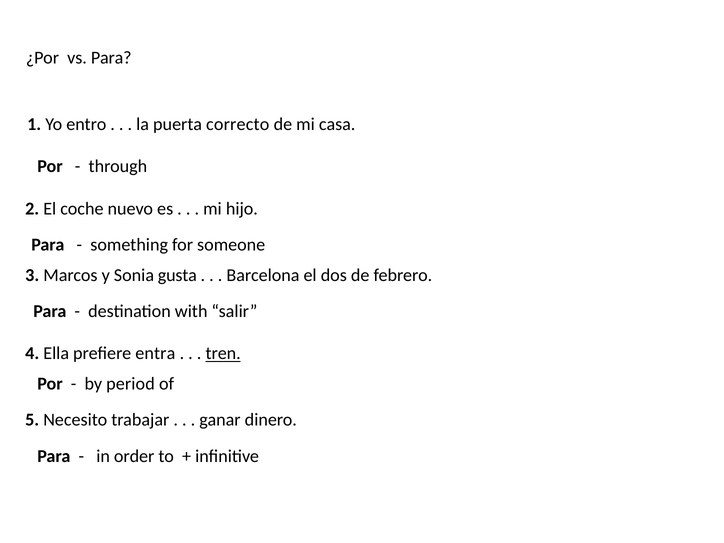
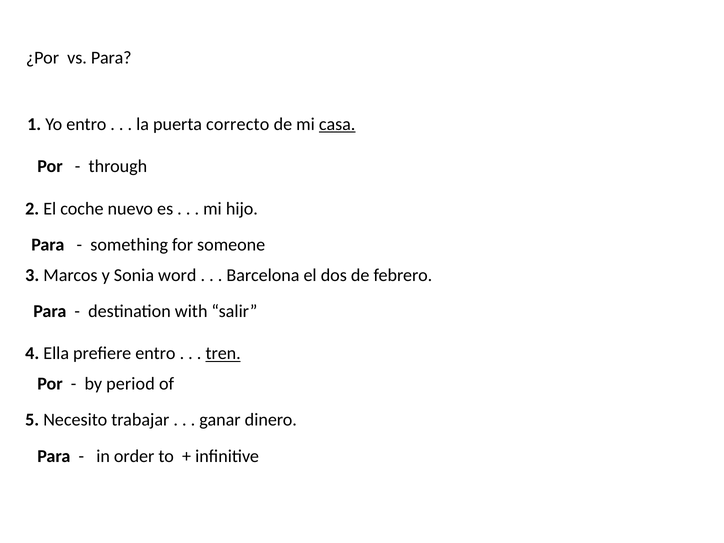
casa underline: none -> present
gusta: gusta -> word
prefiere entra: entra -> entro
